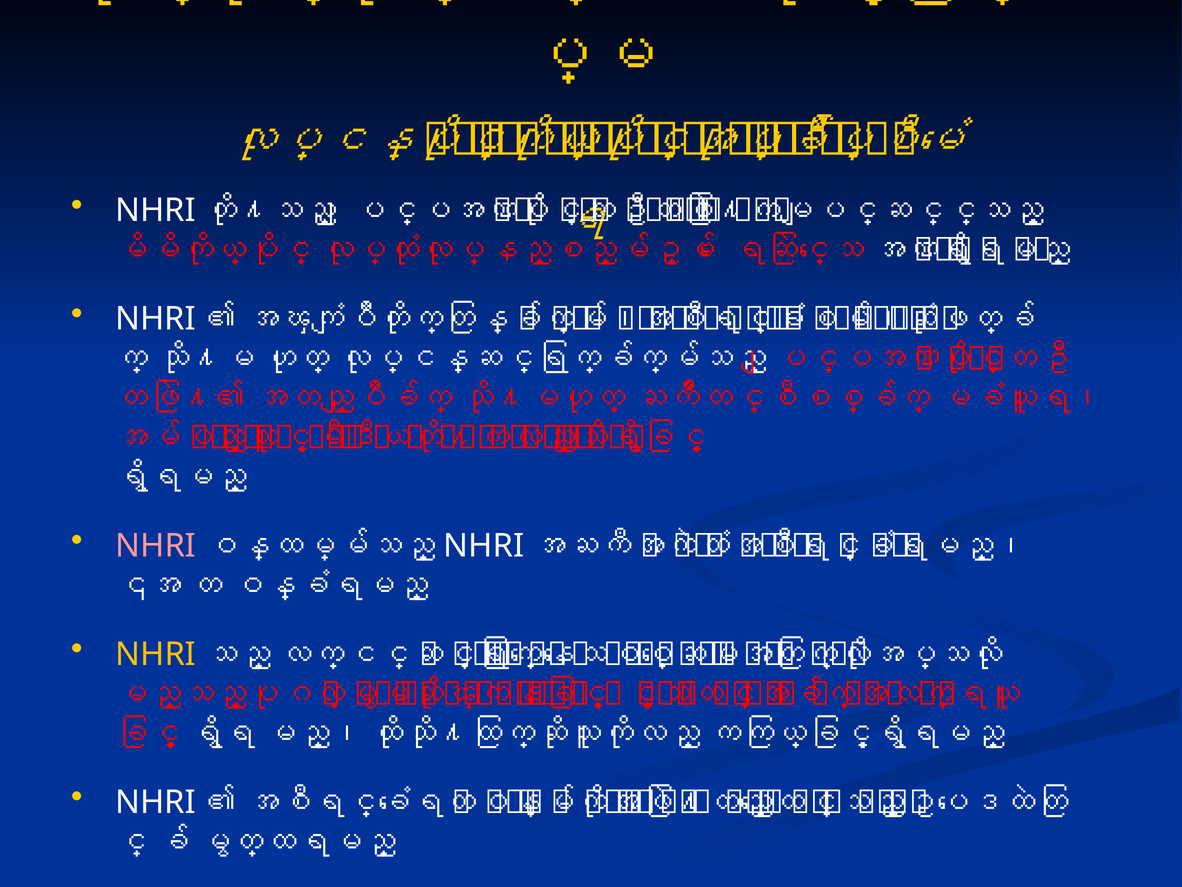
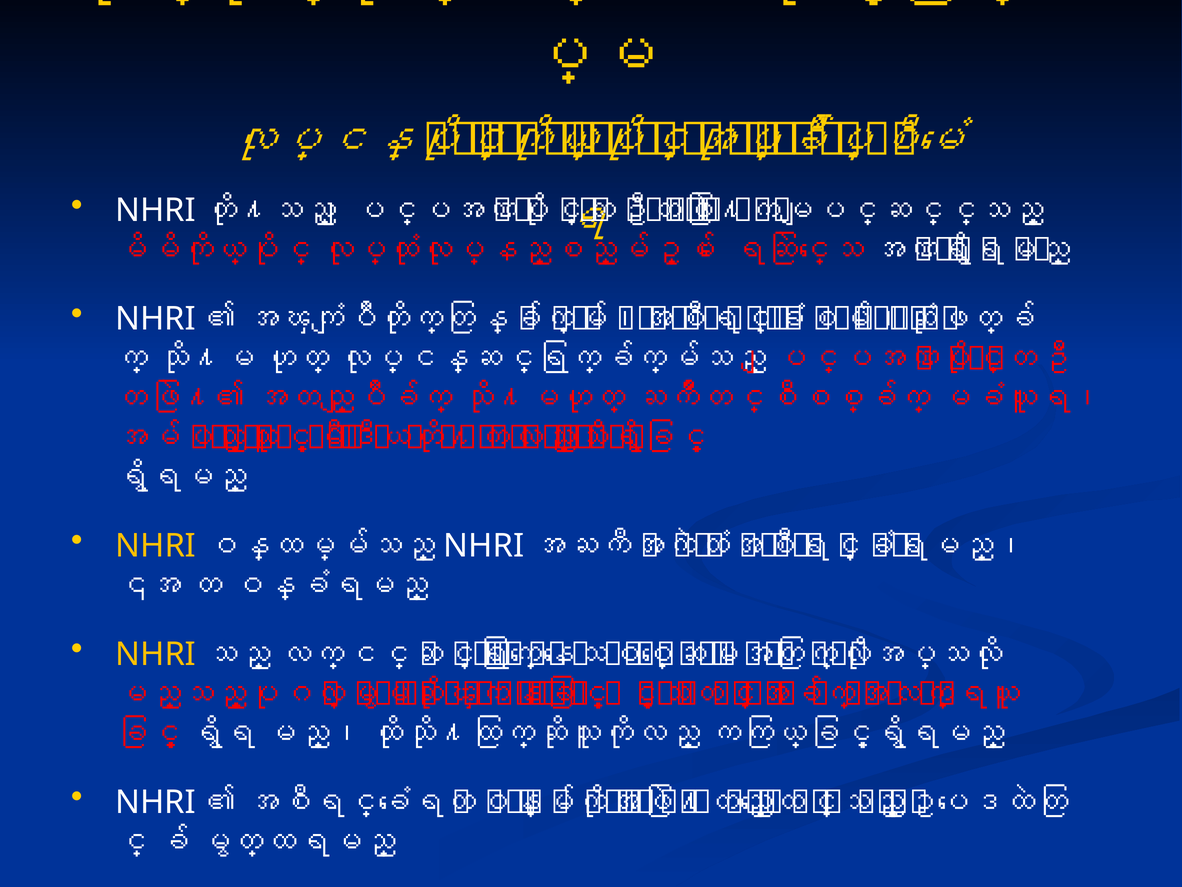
NHRI at (156, 546) colour: pink -> yellow
